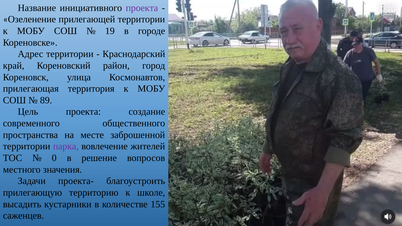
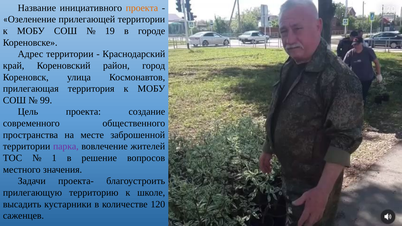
проекта at (142, 8) colour: purple -> orange
89: 89 -> 99
0: 0 -> 1
155: 155 -> 120
